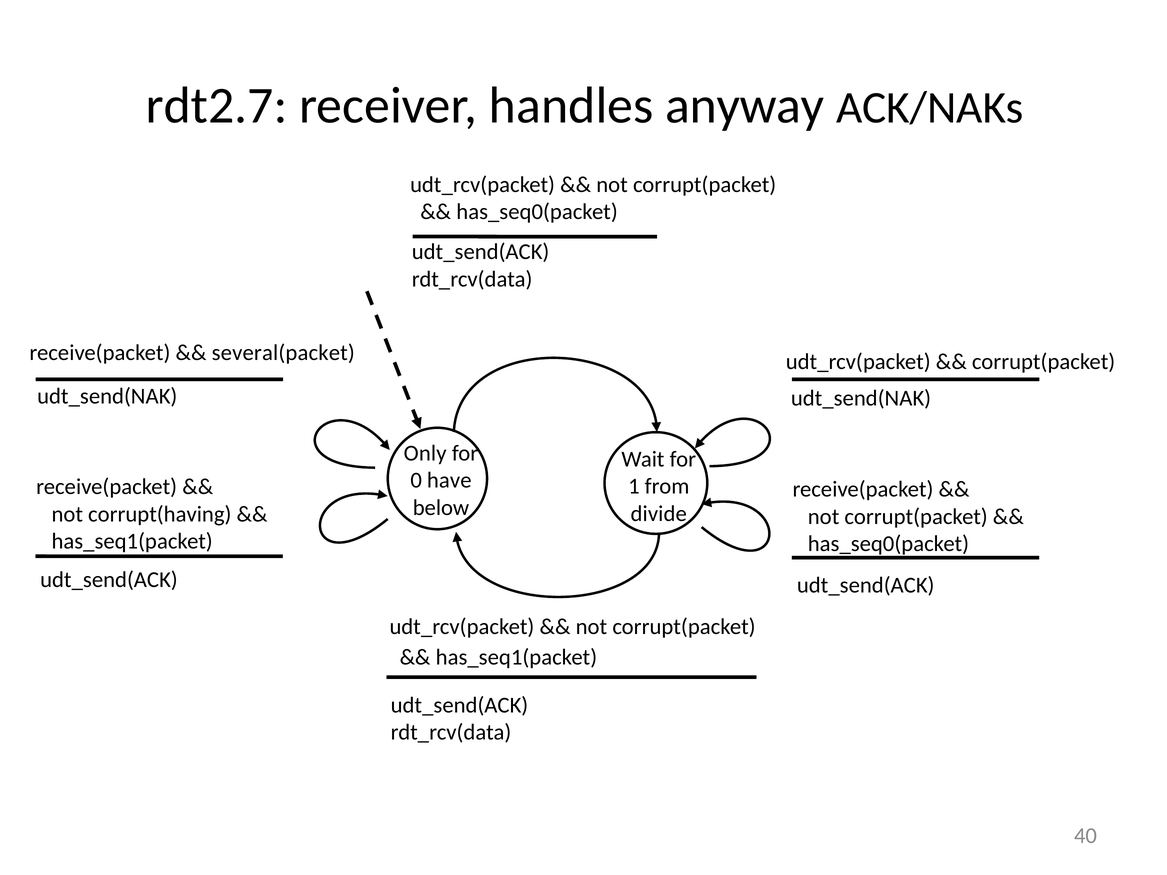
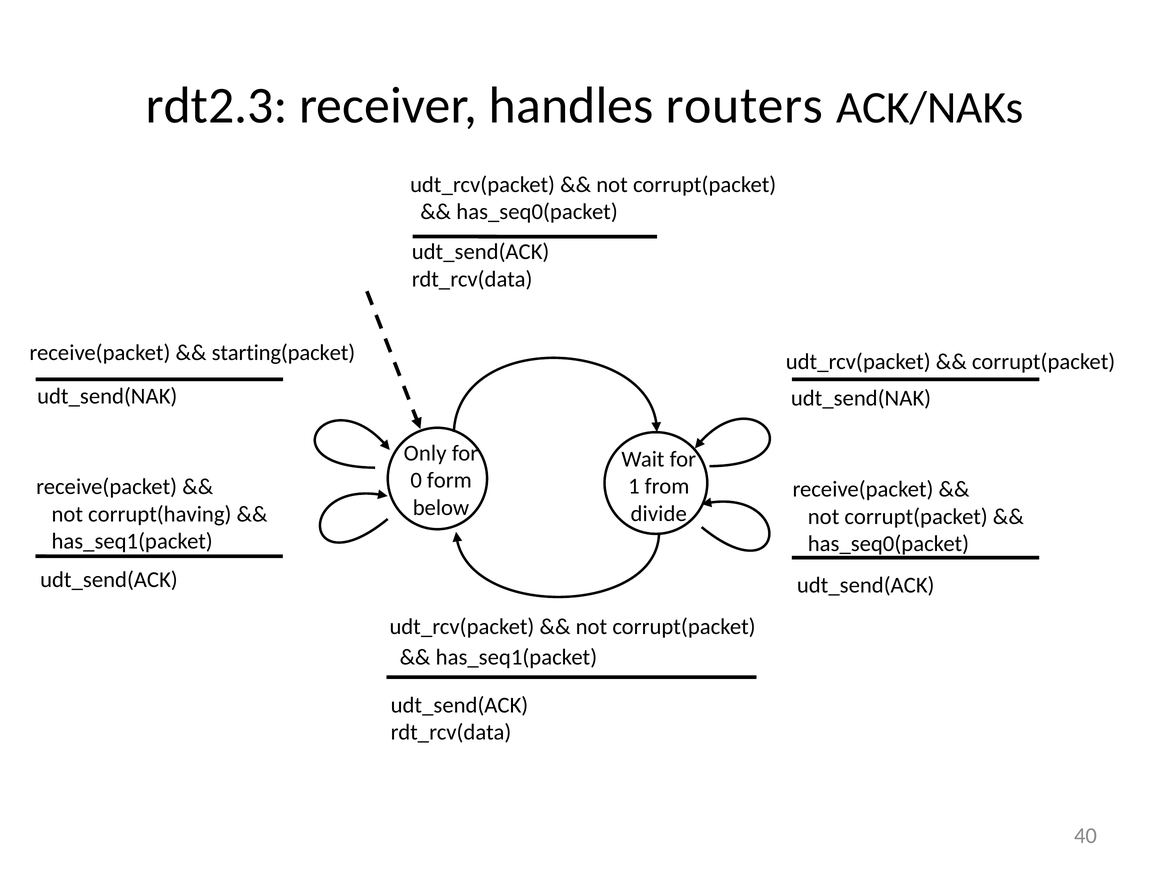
rdt2.7: rdt2.7 -> rdt2.3
anyway: anyway -> routers
several(packet: several(packet -> starting(packet
have: have -> form
